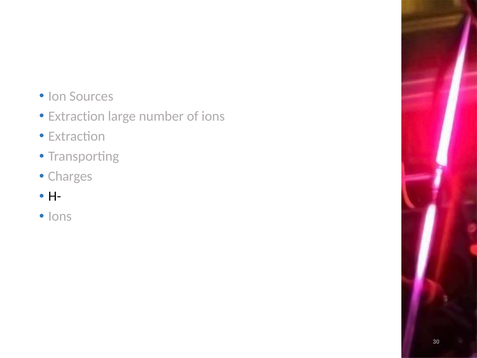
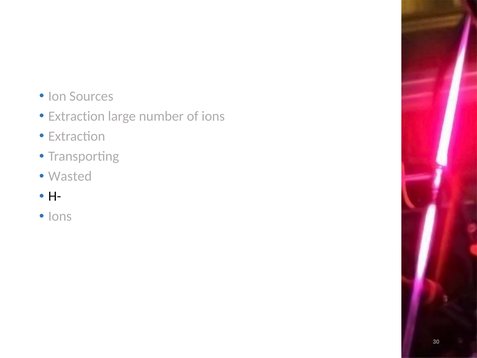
Charges: Charges -> Wasted
